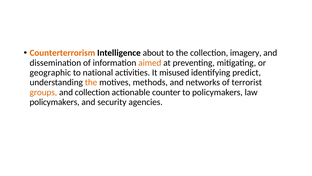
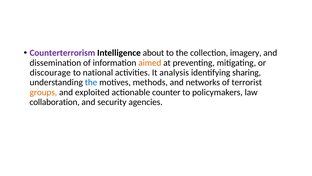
Counterterrorism colour: orange -> purple
geographic: geographic -> discourage
misused: misused -> analysis
predict: predict -> sharing
the at (91, 82) colour: orange -> blue
and collection: collection -> exploited
policymakers at (55, 102): policymakers -> collaboration
